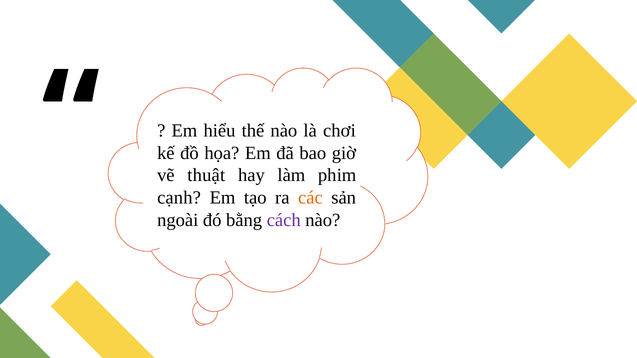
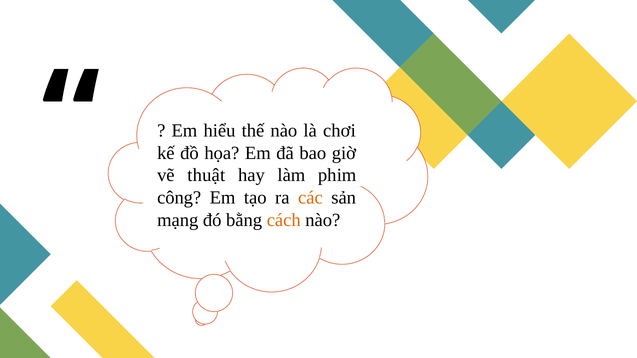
cạnh: cạnh -> công
ngoài: ngoài -> mạng
cách colour: purple -> orange
